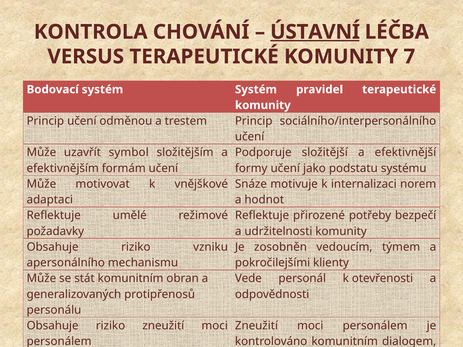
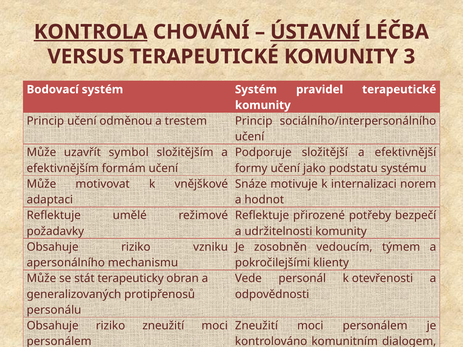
KONTROLA underline: none -> present
7: 7 -> 3
stát komunitním: komunitním -> terapeuticky
